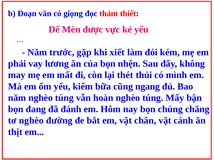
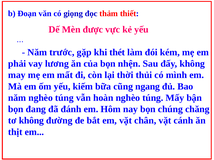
xiết: xiết -> thét
thét: thét -> thời
tơ nghèo: nghèo -> không
